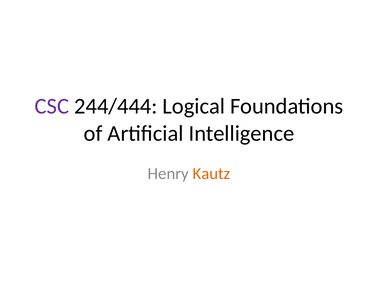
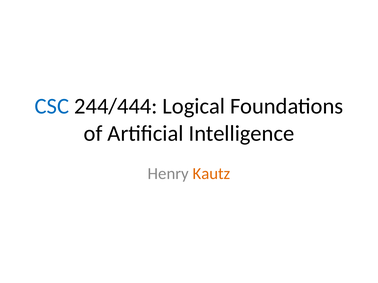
CSC colour: purple -> blue
